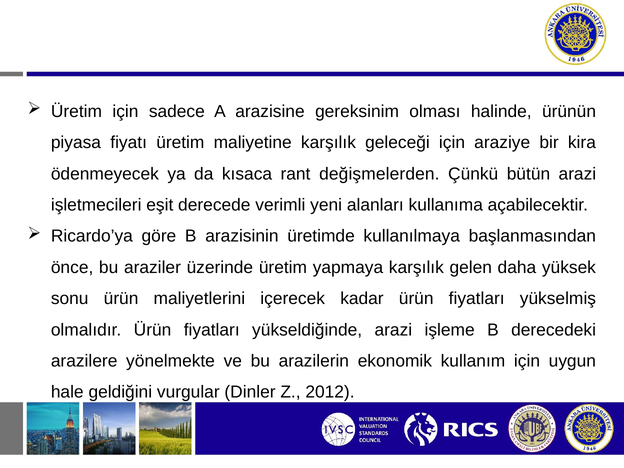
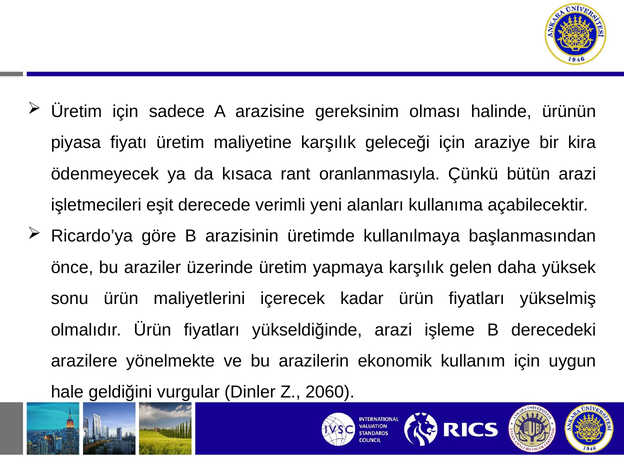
değişmelerden: değişmelerden -> oranlanmasıyla
2012: 2012 -> 2060
